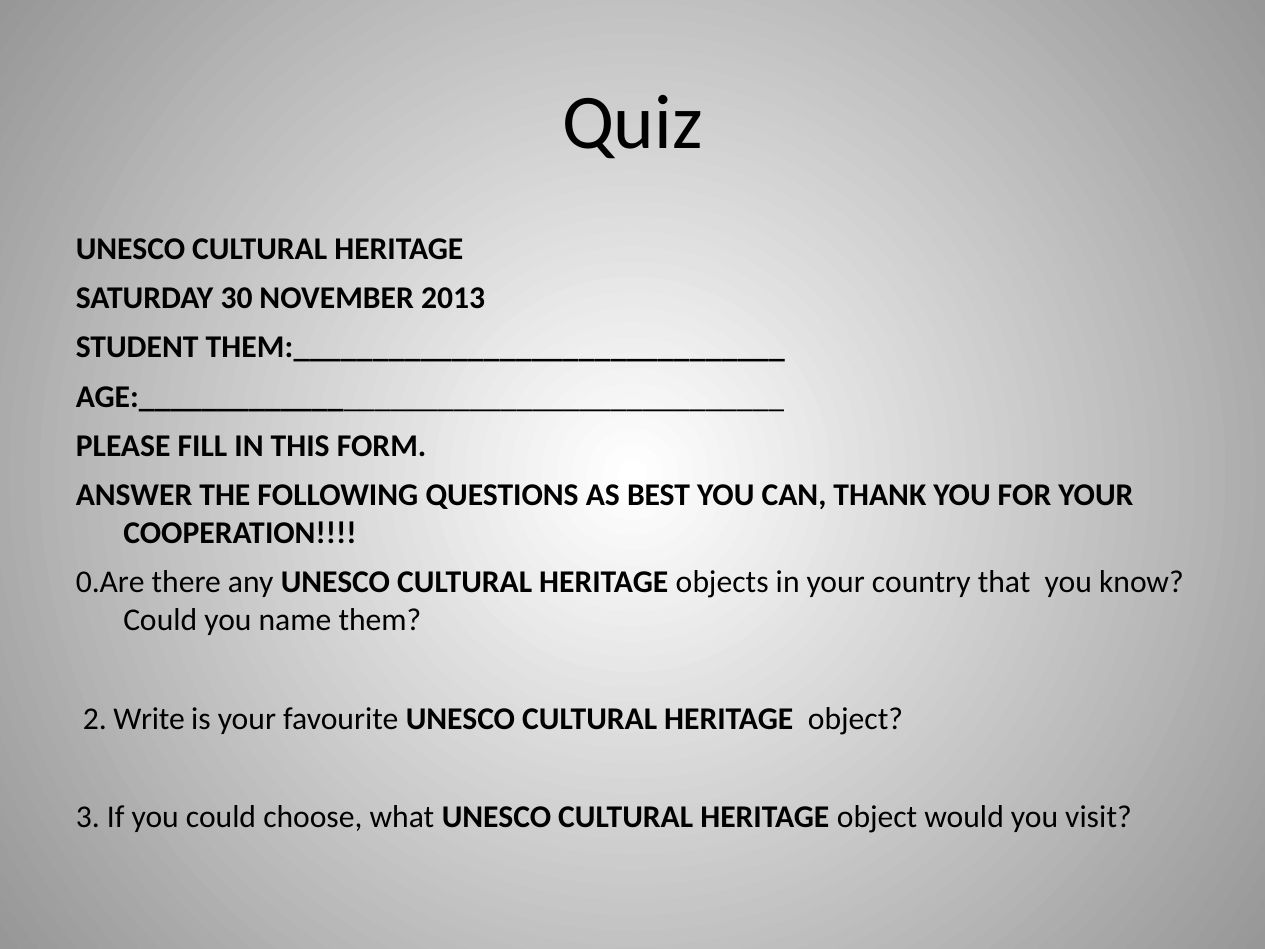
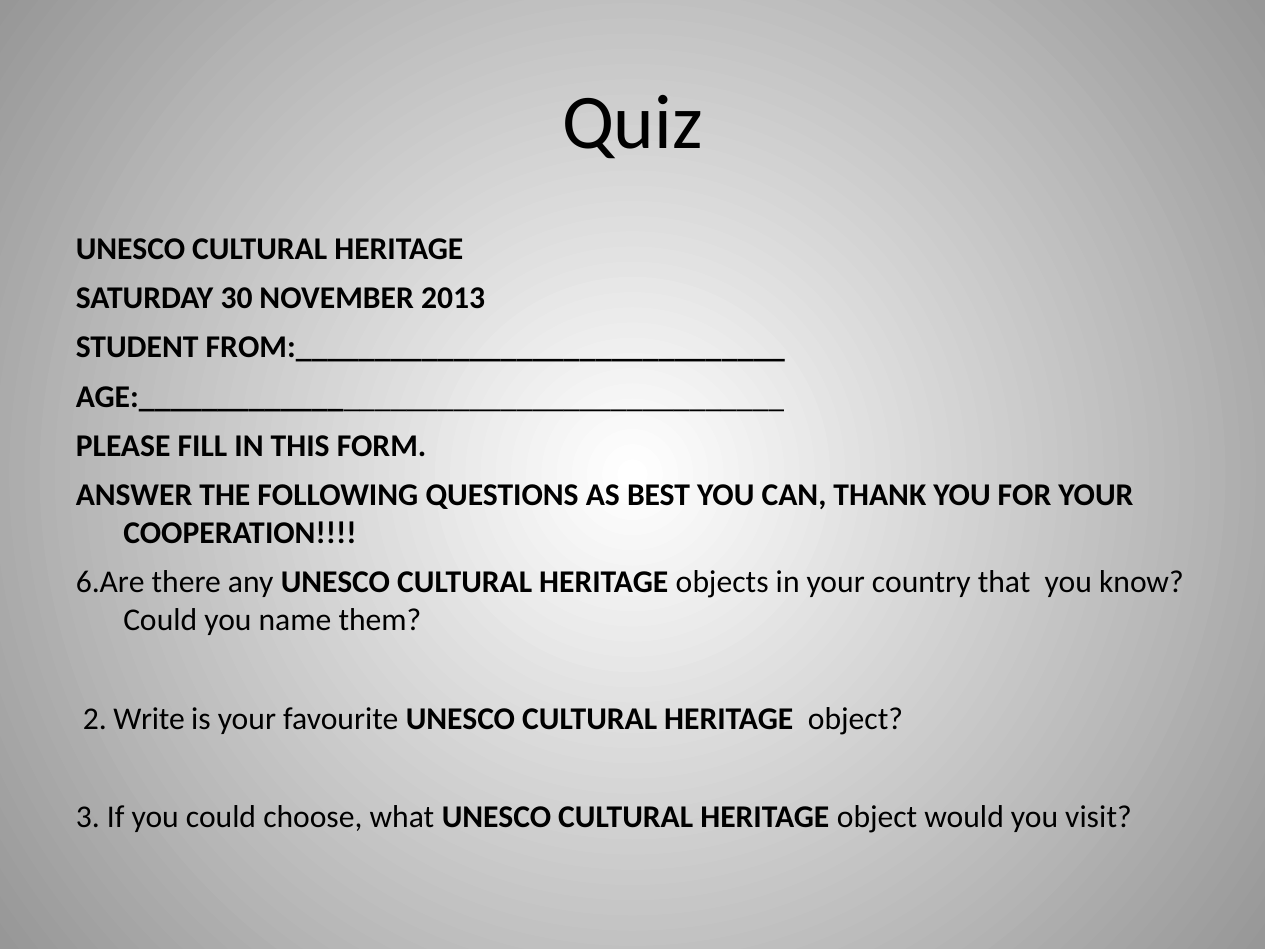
THEM:_______________________________: THEM:_______________________________ -> FROM:_______________________________
0.Are: 0.Are -> 6.Are
